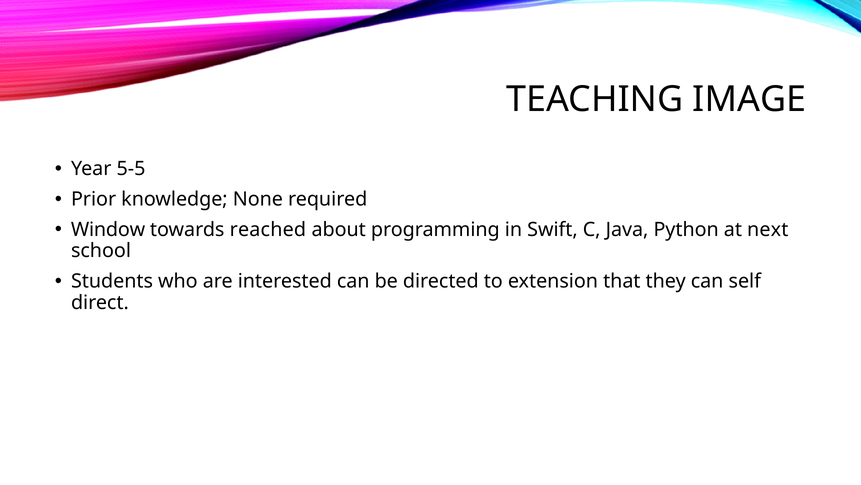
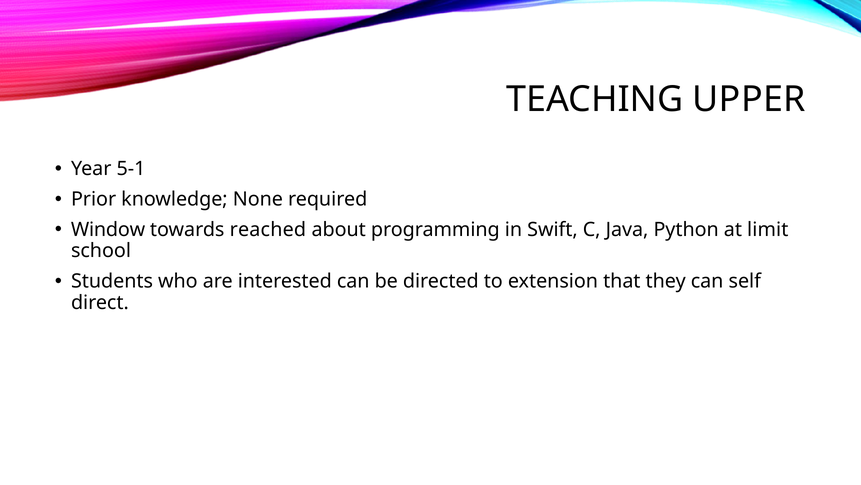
IMAGE: IMAGE -> UPPER
5-5: 5-5 -> 5-1
next: next -> limit
